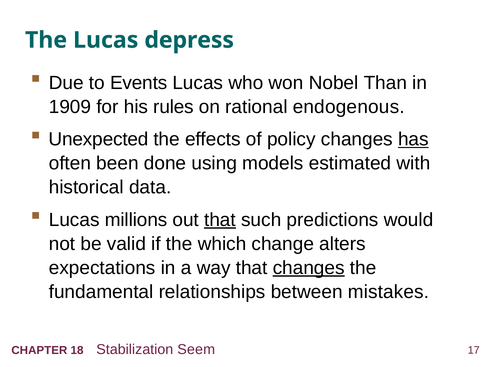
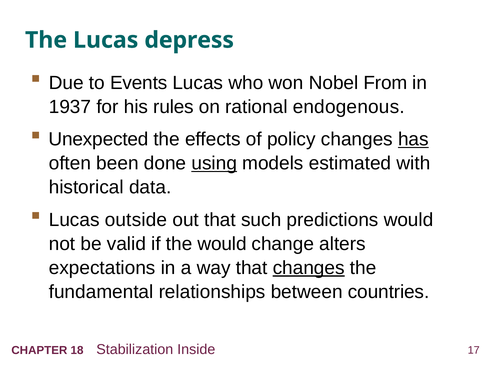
Than: Than -> From
1909: 1909 -> 1937
using underline: none -> present
millions: millions -> outside
that at (220, 220) underline: present -> none
the which: which -> would
mistakes: mistakes -> countries
Seem: Seem -> Inside
